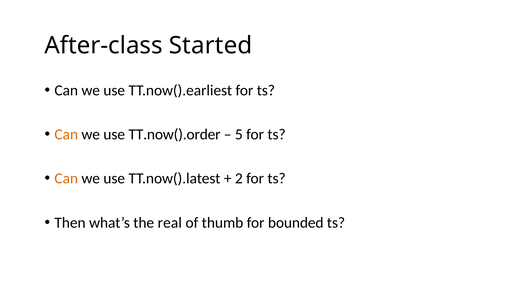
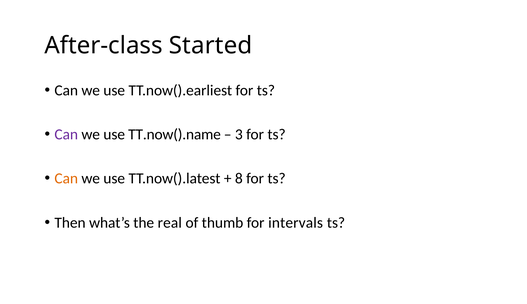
Can at (66, 134) colour: orange -> purple
TT.now().order: TT.now().order -> TT.now().name
5: 5 -> 3
2: 2 -> 8
bounded: bounded -> intervals
